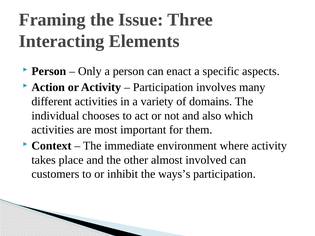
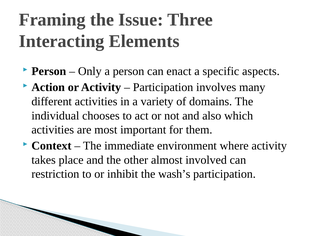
customers: customers -> restriction
ways’s: ways’s -> wash’s
